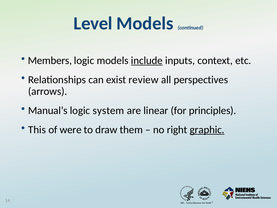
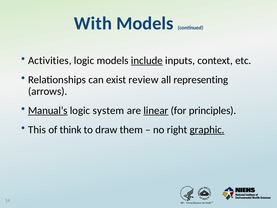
Level: Level -> With
Members: Members -> Activities
perspectives: perspectives -> representing
Manual’s underline: none -> present
linear underline: none -> present
were: were -> think
